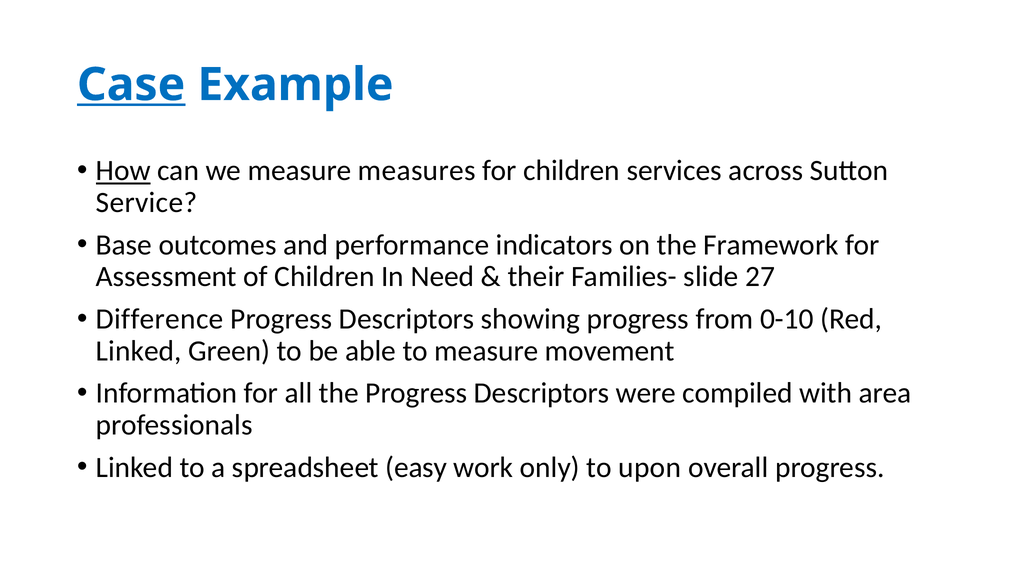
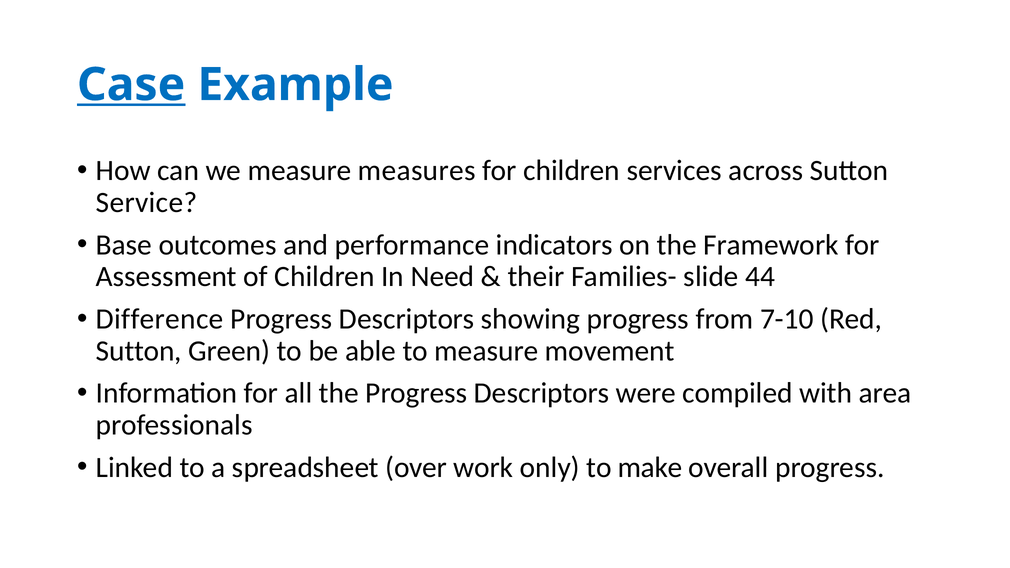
How underline: present -> none
27: 27 -> 44
0-10: 0-10 -> 7-10
Linked at (139, 351): Linked -> Sutton
easy: easy -> over
upon: upon -> make
